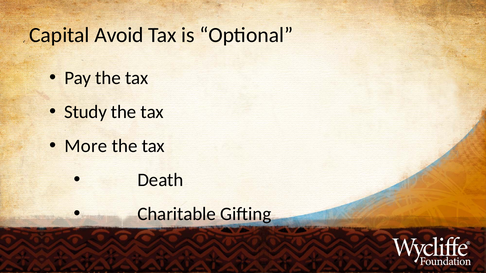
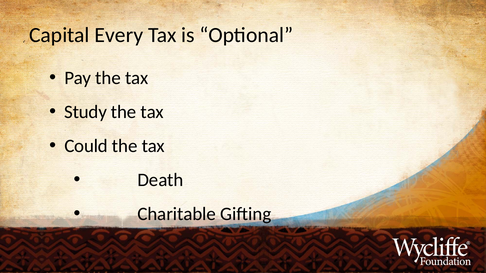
Avoid: Avoid -> Every
More: More -> Could
